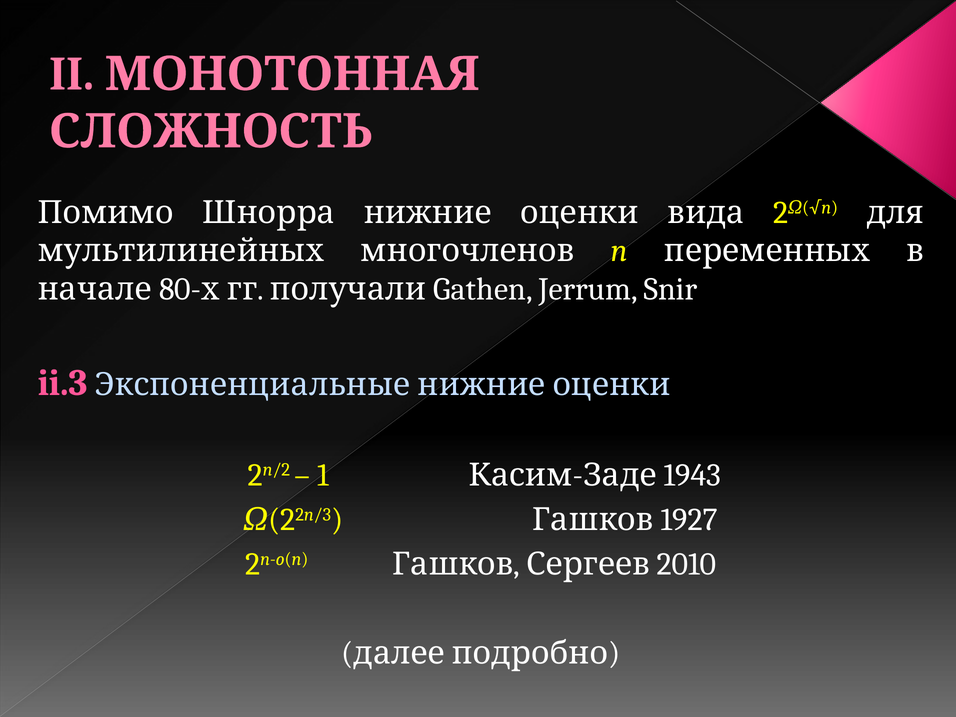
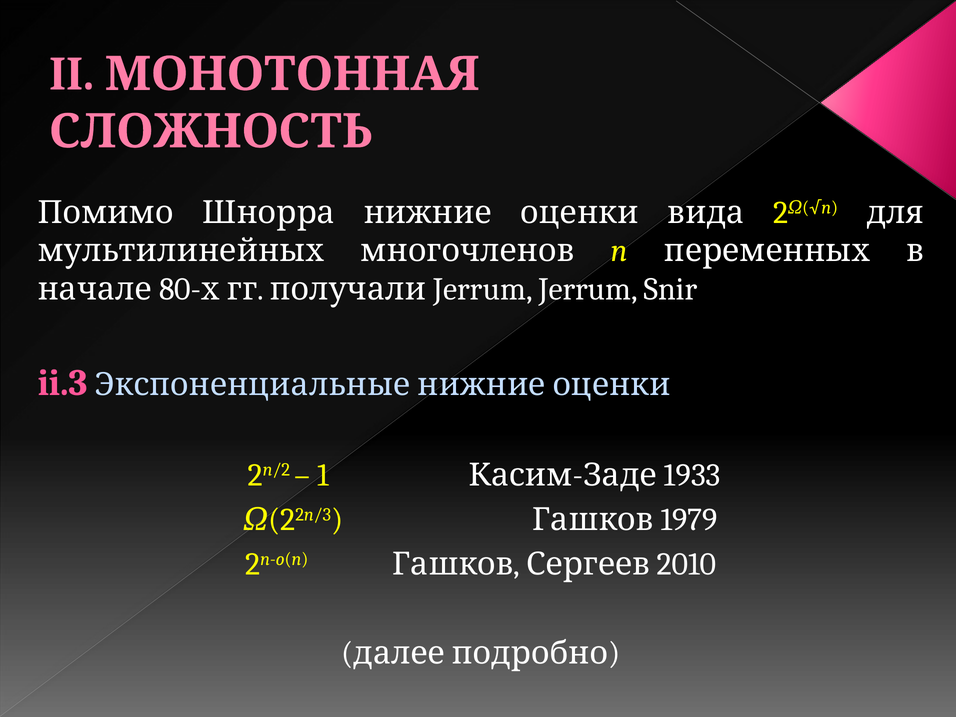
получали Gathen: Gathen -> Jerrum
1943: 1943 -> 1933
1927: 1927 -> 1979
